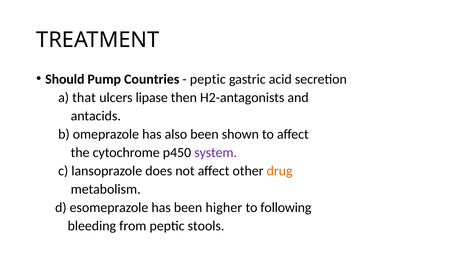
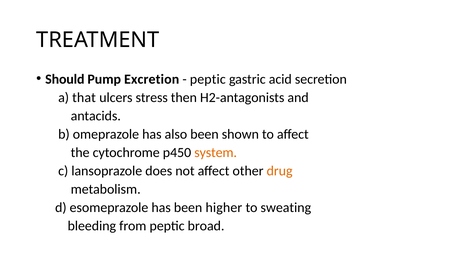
Countries: Countries -> Excretion
lipase: lipase -> stress
system colour: purple -> orange
following: following -> sweating
stools: stools -> broad
